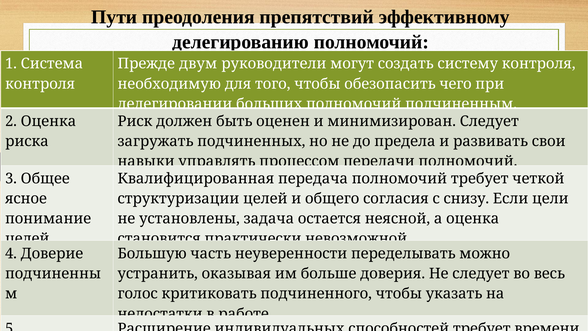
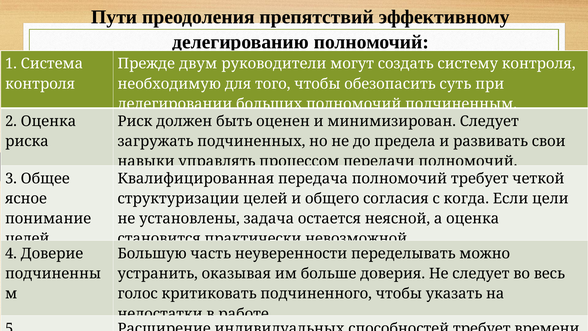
чего: чего -> суть
снизу: снизу -> когда
